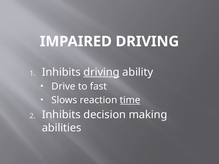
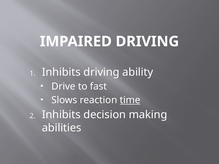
driving at (101, 72) underline: present -> none
